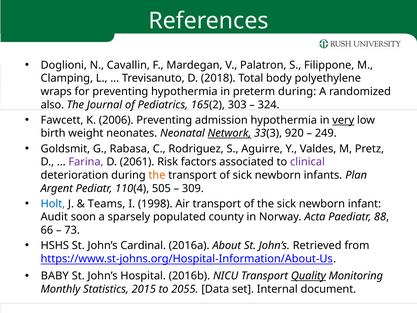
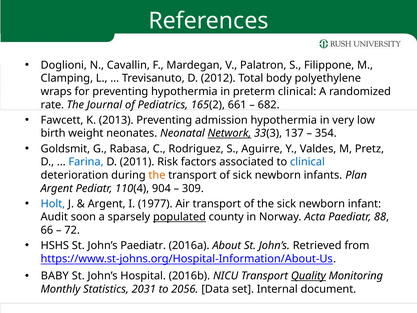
2018: 2018 -> 2012
preterm during: during -> clinical
also: also -> rate
303: 303 -> 661
324: 324 -> 682
2006: 2006 -> 2013
very underline: present -> none
920: 920 -> 137
249: 249 -> 354
Farina colour: purple -> blue
2061: 2061 -> 2011
clinical at (307, 162) colour: purple -> blue
505: 505 -> 904
Teams at (107, 204): Teams -> Argent
1998: 1998 -> 1977
populated underline: none -> present
73: 73 -> 72
John’s Cardinal: Cardinal -> Paediatr
2015: 2015 -> 2031
2055: 2055 -> 2056
